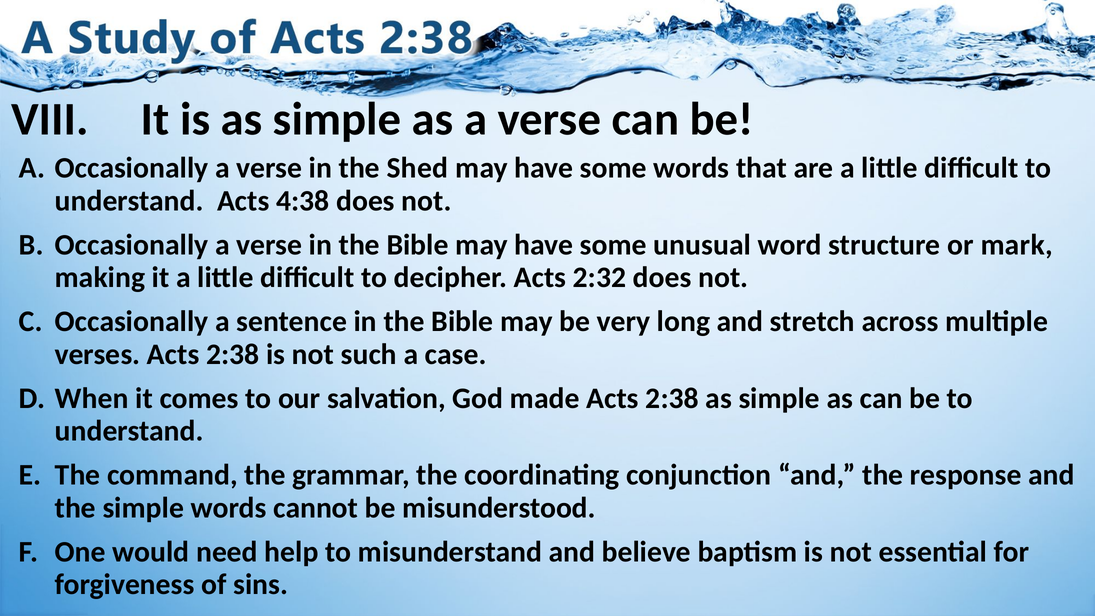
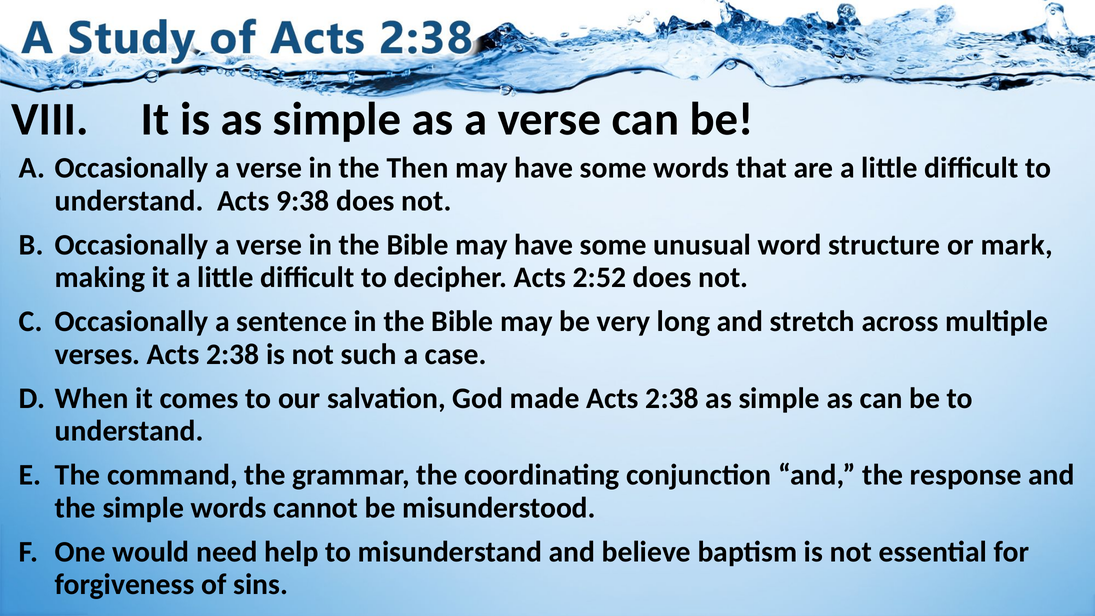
Shed: Shed -> Then
4:38: 4:38 -> 9:38
2:32: 2:32 -> 2:52
